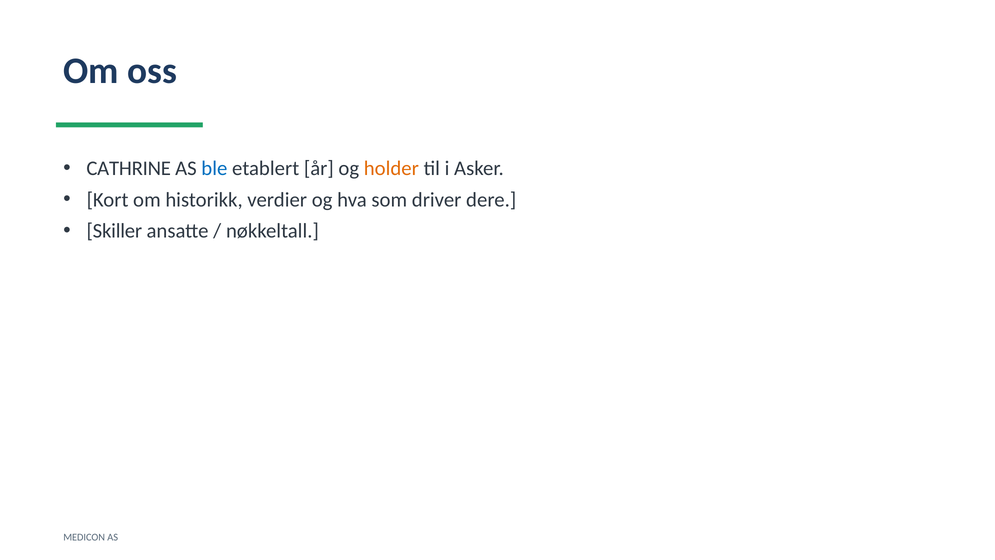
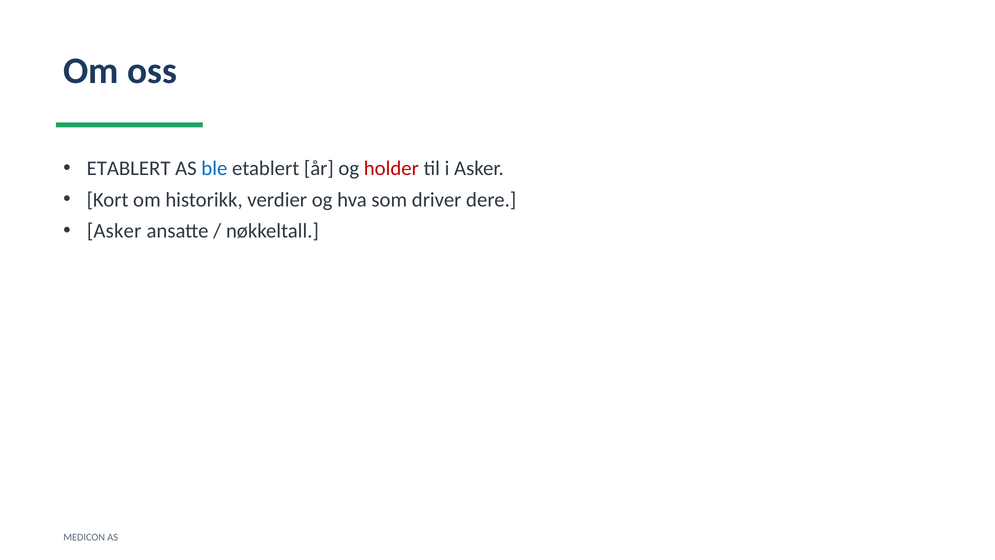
CATHRINE at (129, 169): CATHRINE -> ETABLERT
holder colour: orange -> red
Skiller at (114, 231): Skiller -> Asker
